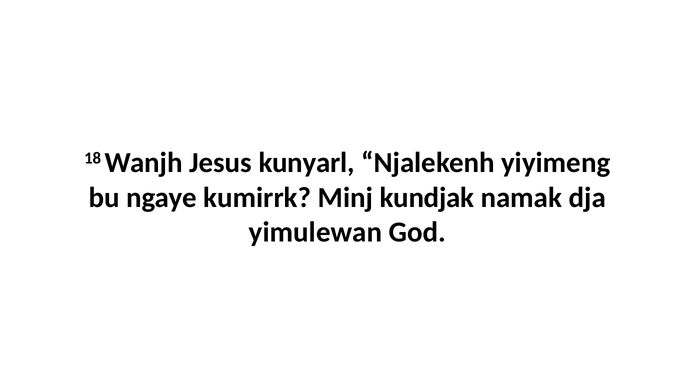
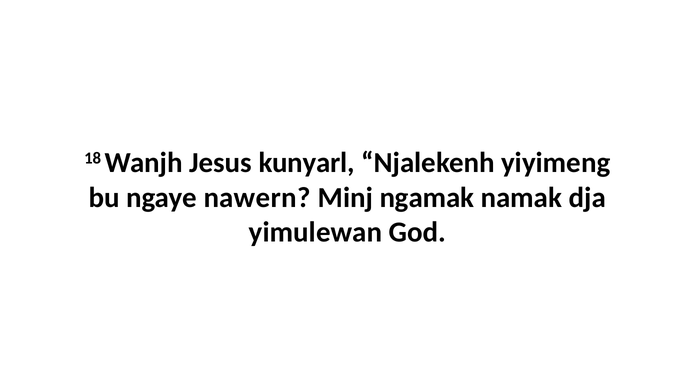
kumirrk: kumirrk -> nawern
kundjak: kundjak -> ngamak
